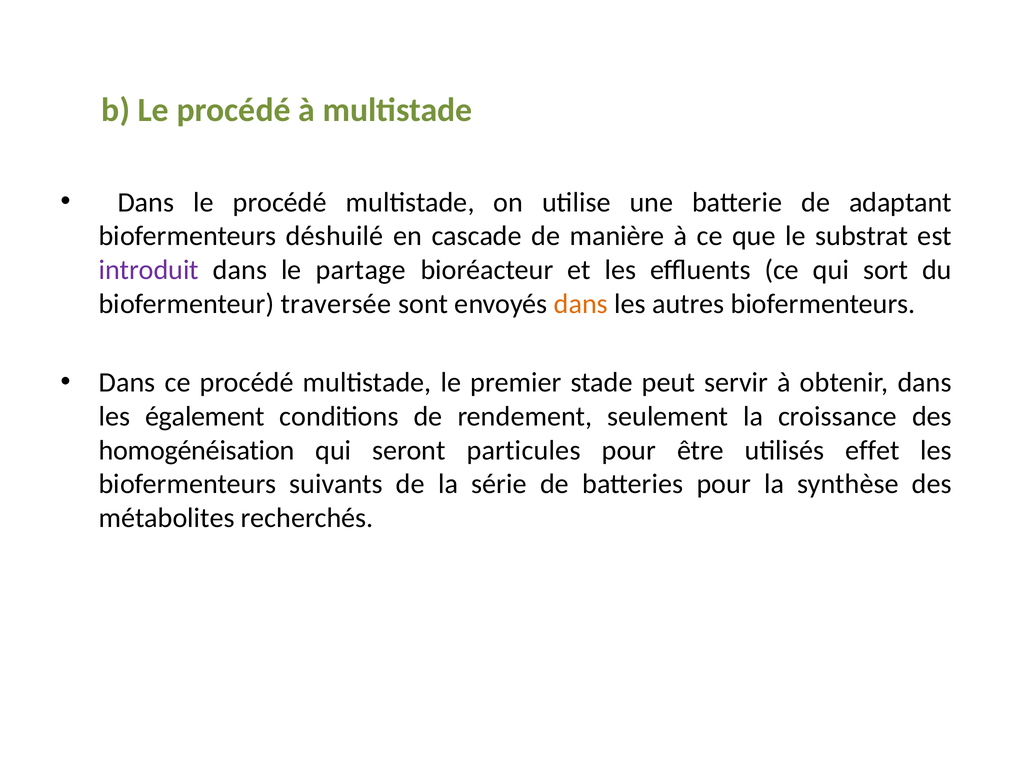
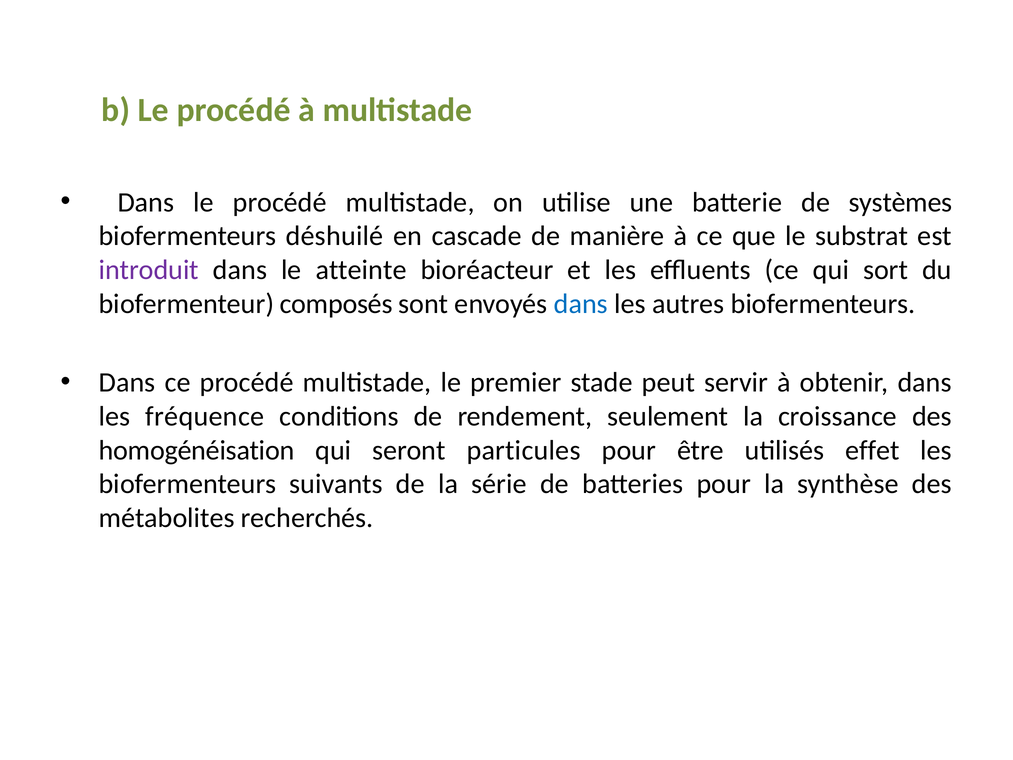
adaptant: adaptant -> systèmes
partage: partage -> atteinte
traversée: traversée -> composés
dans at (581, 304) colour: orange -> blue
également: également -> fréquence
